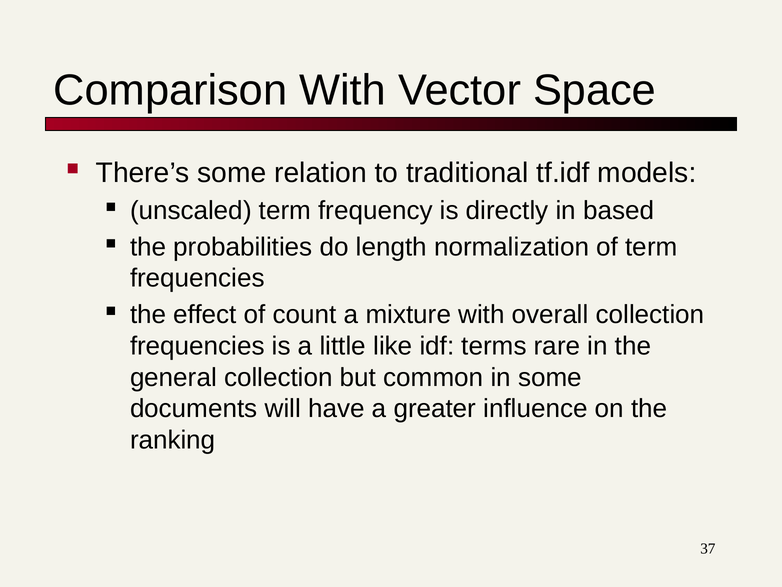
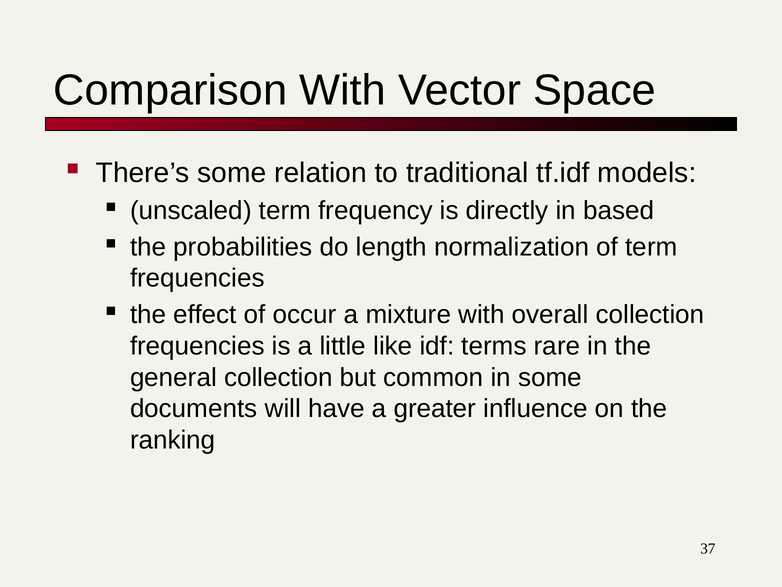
count: count -> occur
